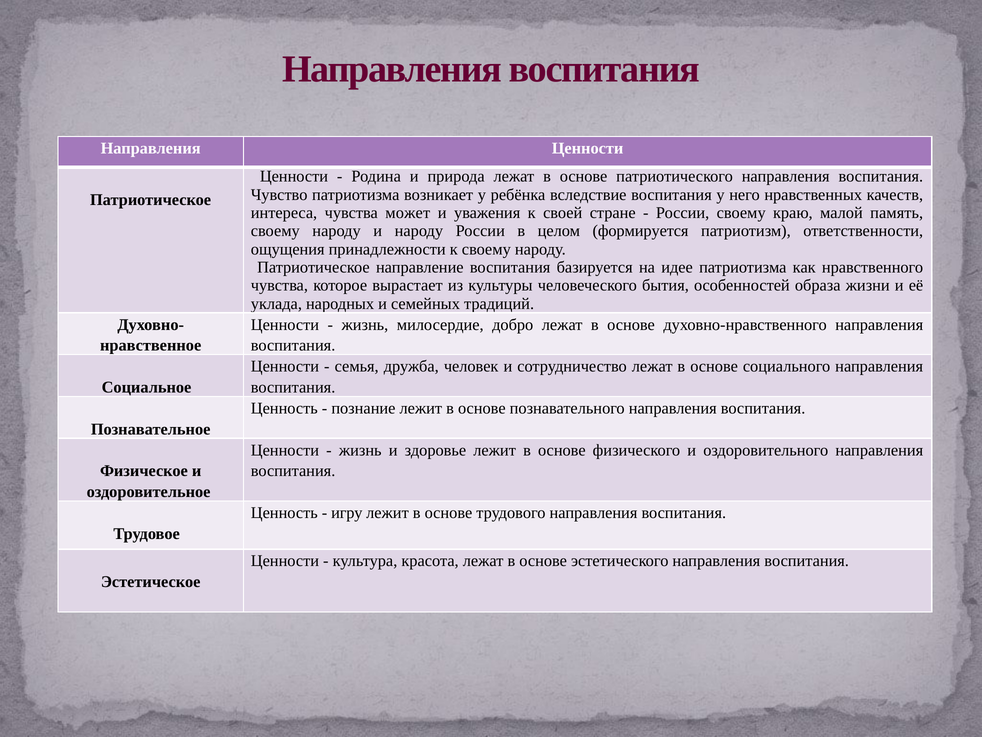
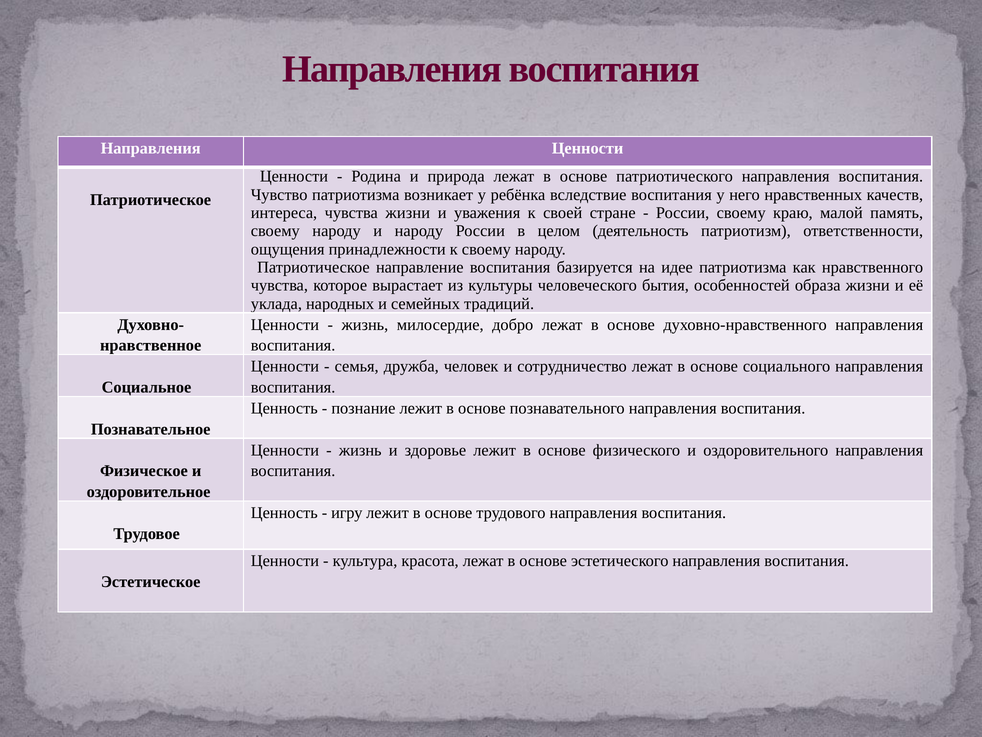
чувства может: может -> жизни
формируется: формируется -> деятельность
